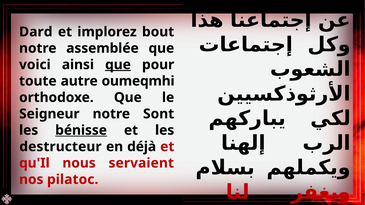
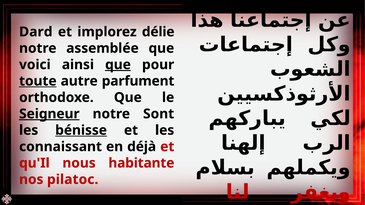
bout: bout -> délie
toute underline: none -> present
oumeqmhi: oumeqmhi -> parfument
Seigneur underline: none -> present
destructeur: destructeur -> connaissant
servaient: servaient -> habitante
